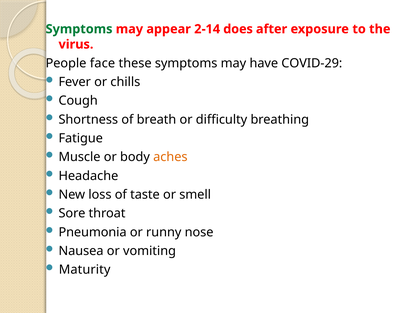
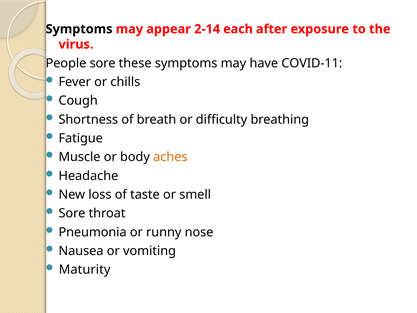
Symptoms at (79, 29) colour: green -> black
does: does -> each
People face: face -> sore
COVID-29: COVID-29 -> COVID-11
